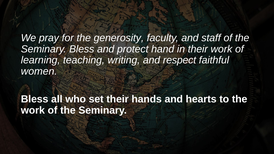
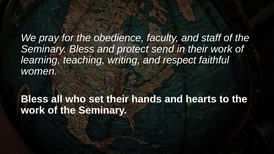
generosity: generosity -> obedience
hand: hand -> send
